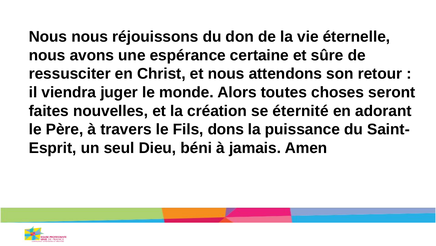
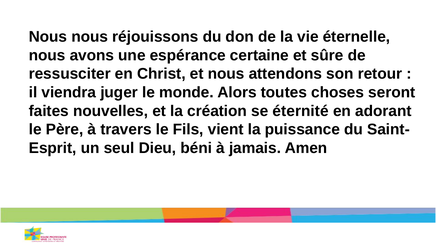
dons: dons -> vient
